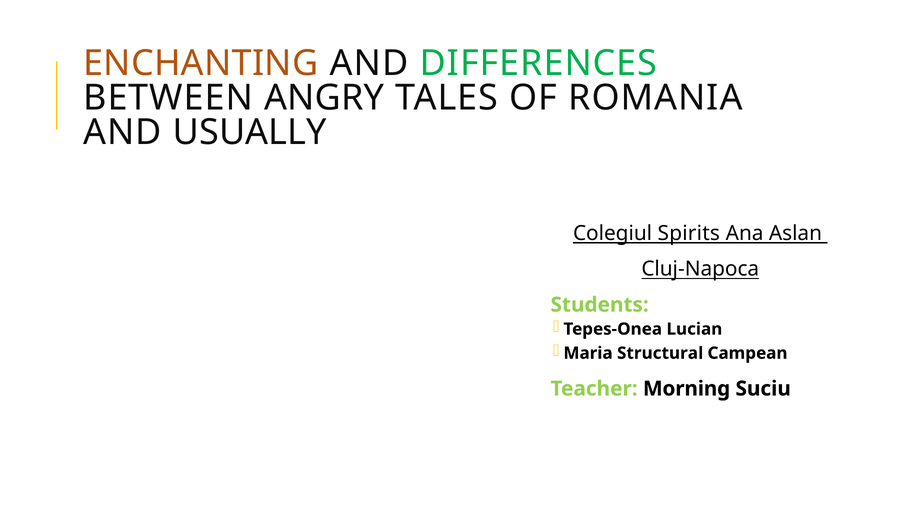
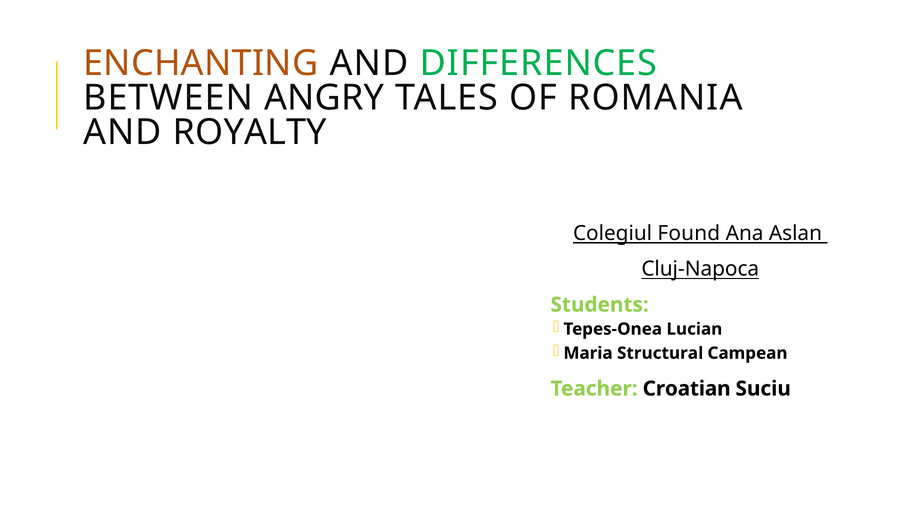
USUALLY: USUALLY -> ROYALTY
Spirits: Spirits -> Found
Morning: Morning -> Croatian
